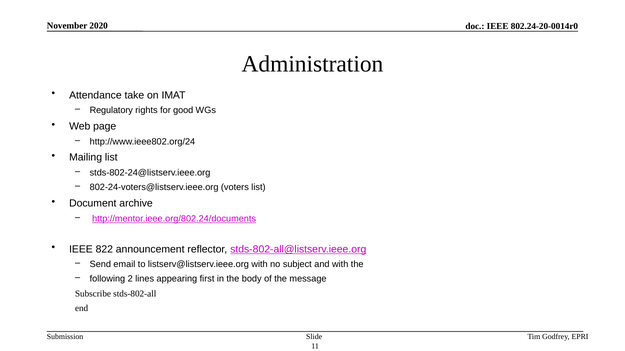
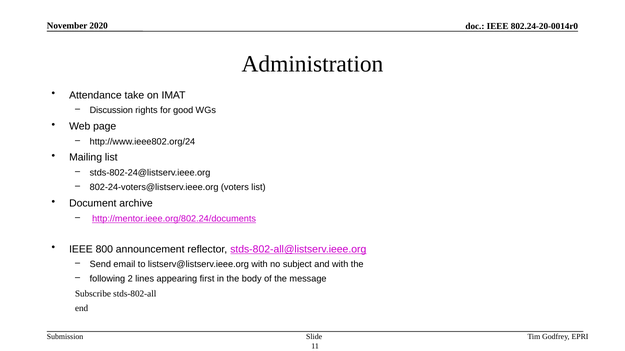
Regulatory: Regulatory -> Discussion
822: 822 -> 800
